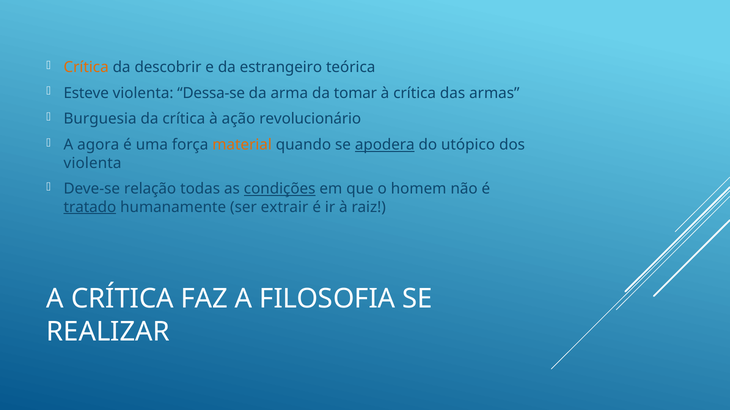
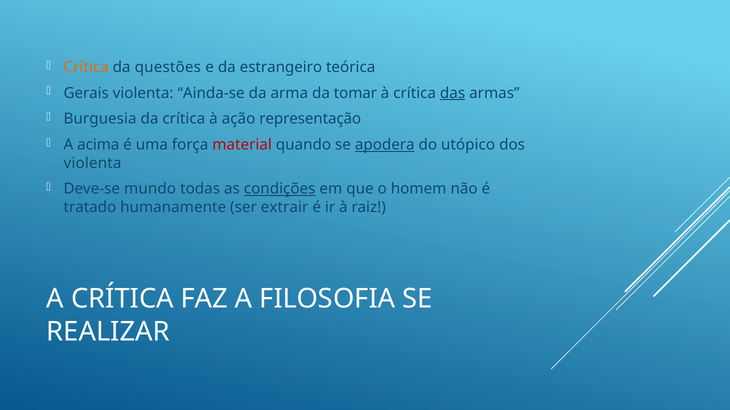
descobrir: descobrir -> questões
Esteve: Esteve -> Gerais
Dessa-se: Dessa-se -> Ainda-se
das underline: none -> present
revolucionário: revolucionário -> representação
agora: agora -> acima
material colour: orange -> red
relação: relação -> mundo
tratado underline: present -> none
